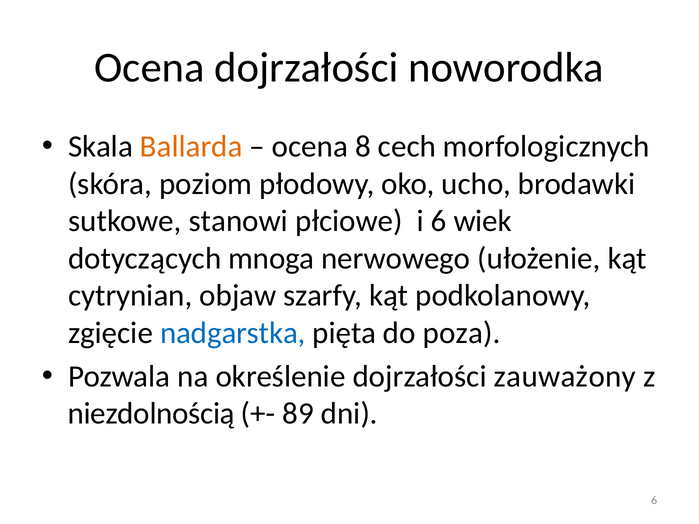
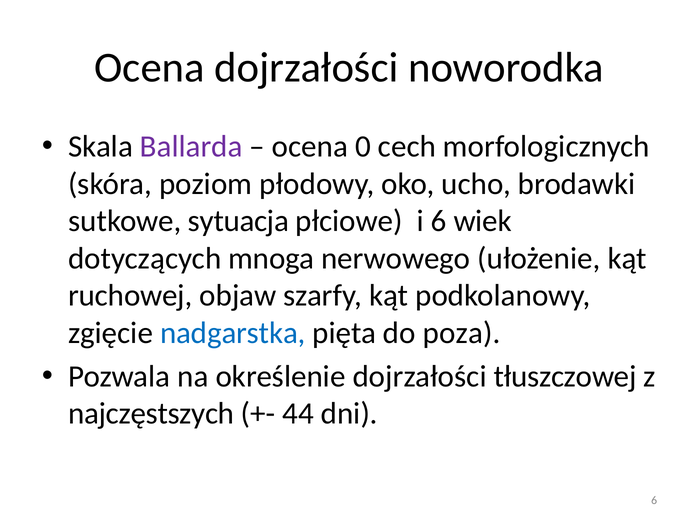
Ballarda colour: orange -> purple
8: 8 -> 0
stanowi: stanowi -> sytuacja
cytrynian: cytrynian -> ruchowej
zauważony: zauważony -> tłuszczowej
niezdolnością: niezdolnością -> najczęstszych
89: 89 -> 44
